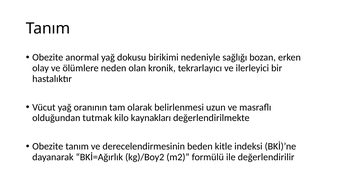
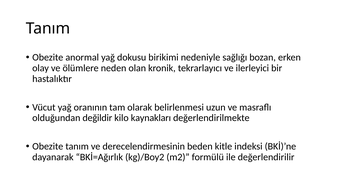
tutmak: tutmak -> değildir
